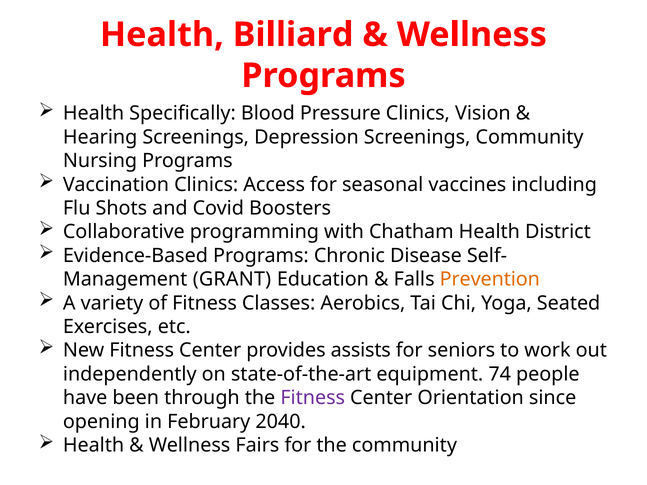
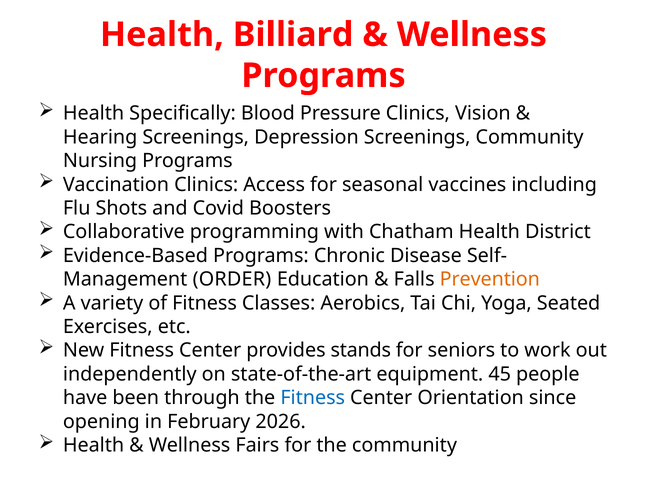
GRANT: GRANT -> ORDER
assists: assists -> stands
74: 74 -> 45
Fitness at (313, 398) colour: purple -> blue
2040: 2040 -> 2026
